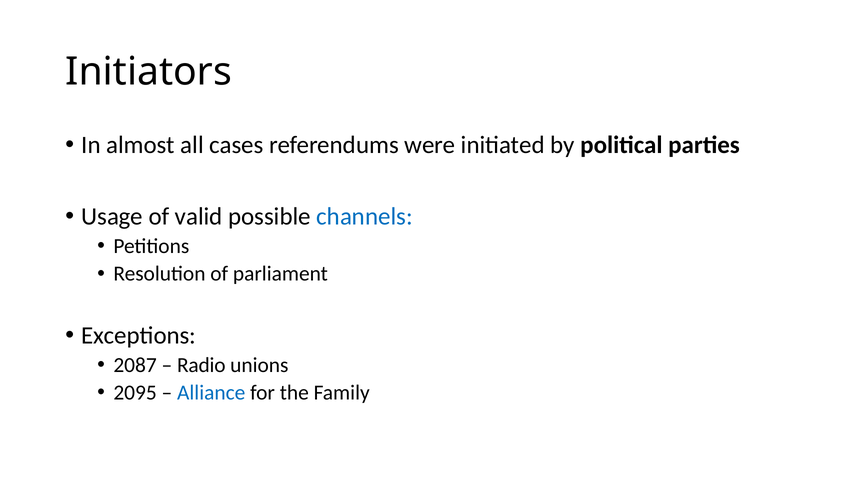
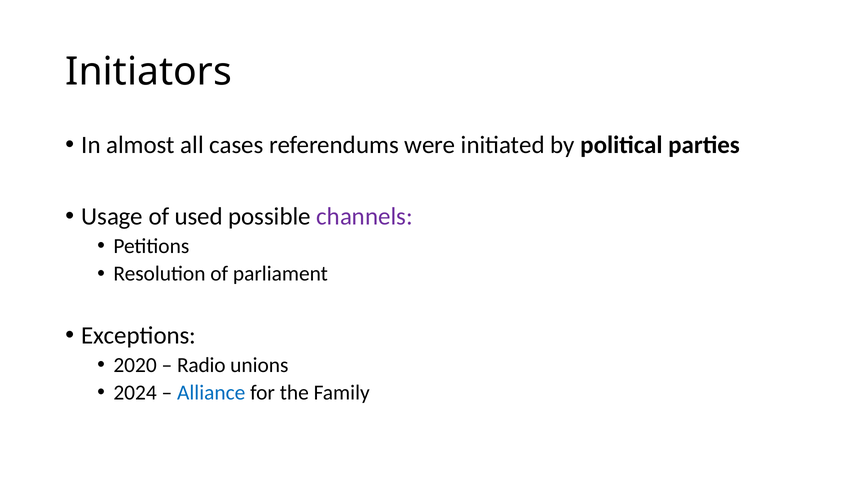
valid: valid -> used
channels colour: blue -> purple
2087: 2087 -> 2020
2095: 2095 -> 2024
